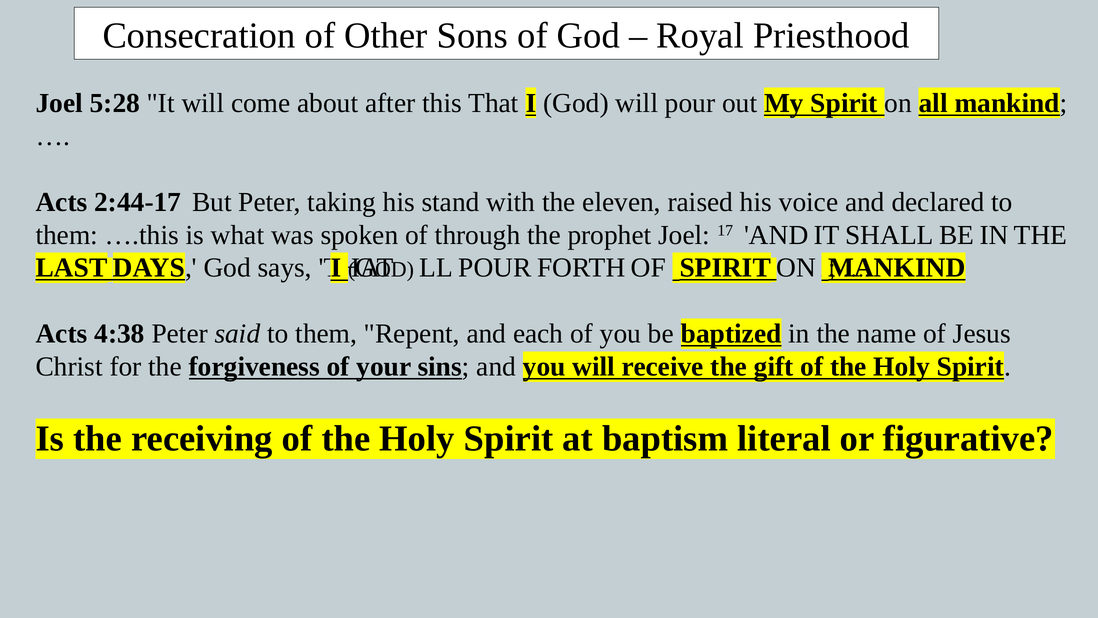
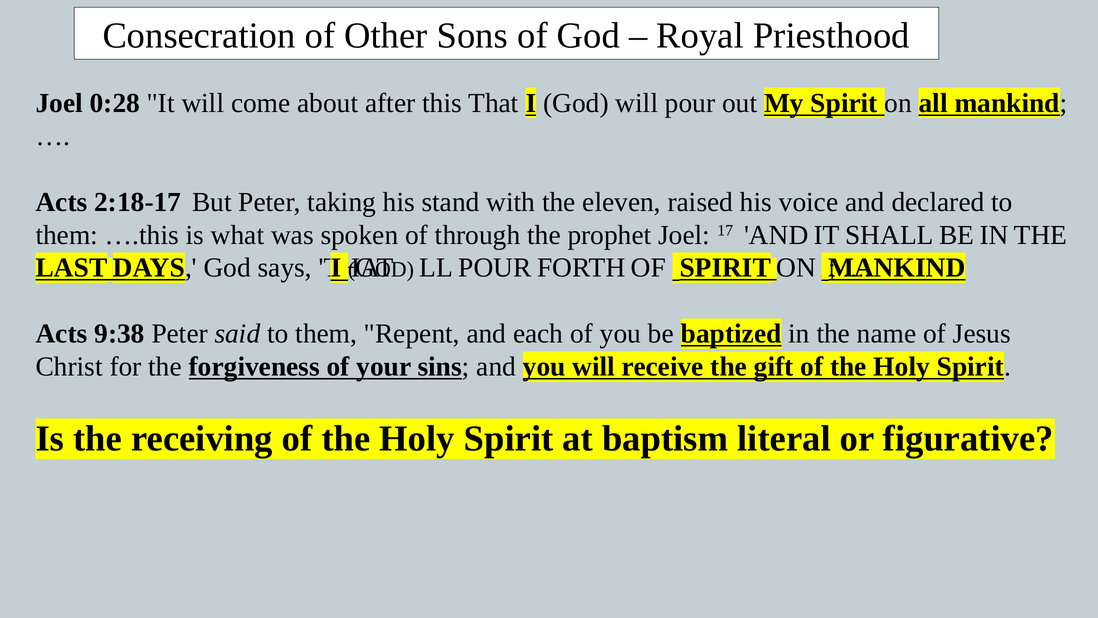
5:28: 5:28 -> 0:28
2:44-17: 2:44-17 -> 2:18-17
4:38: 4:38 -> 9:38
